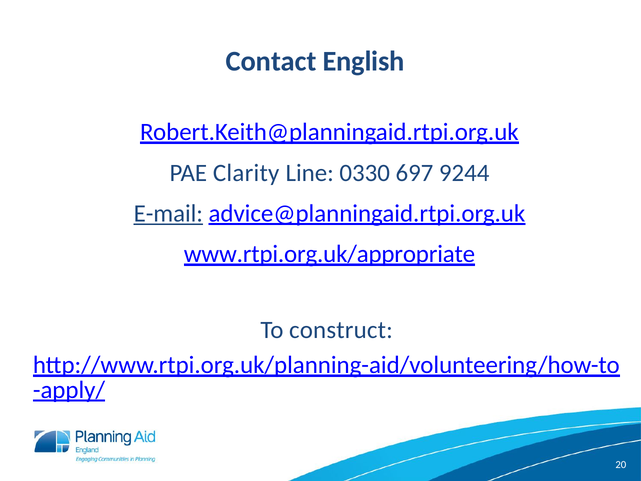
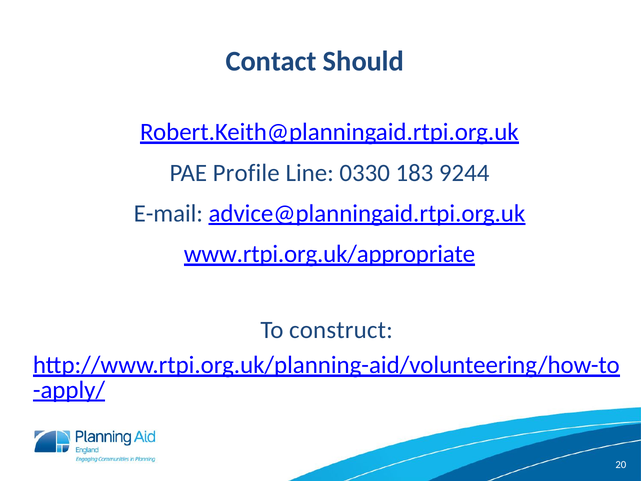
English: English -> Should
Clarity: Clarity -> Profile
697: 697 -> 183
E-mail underline: present -> none
